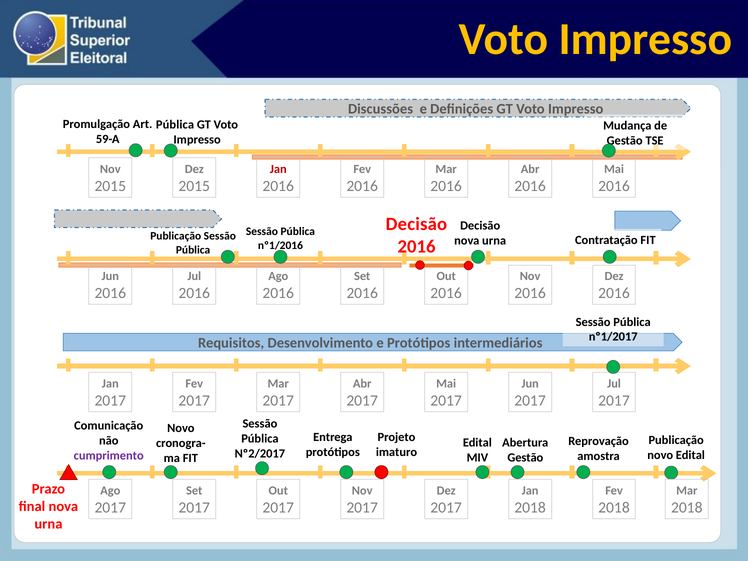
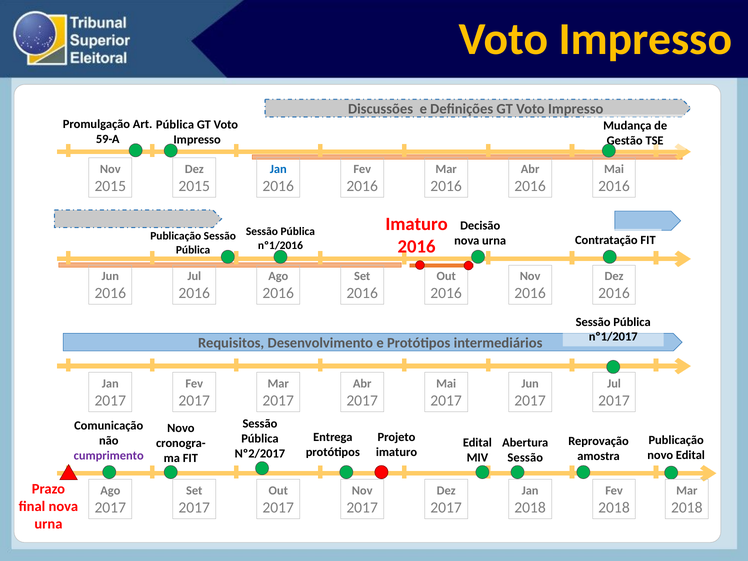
Jan at (278, 169) colour: red -> blue
Decisão at (416, 224): Decisão -> Imaturo
Gestão at (525, 457): Gestão -> Sessão
